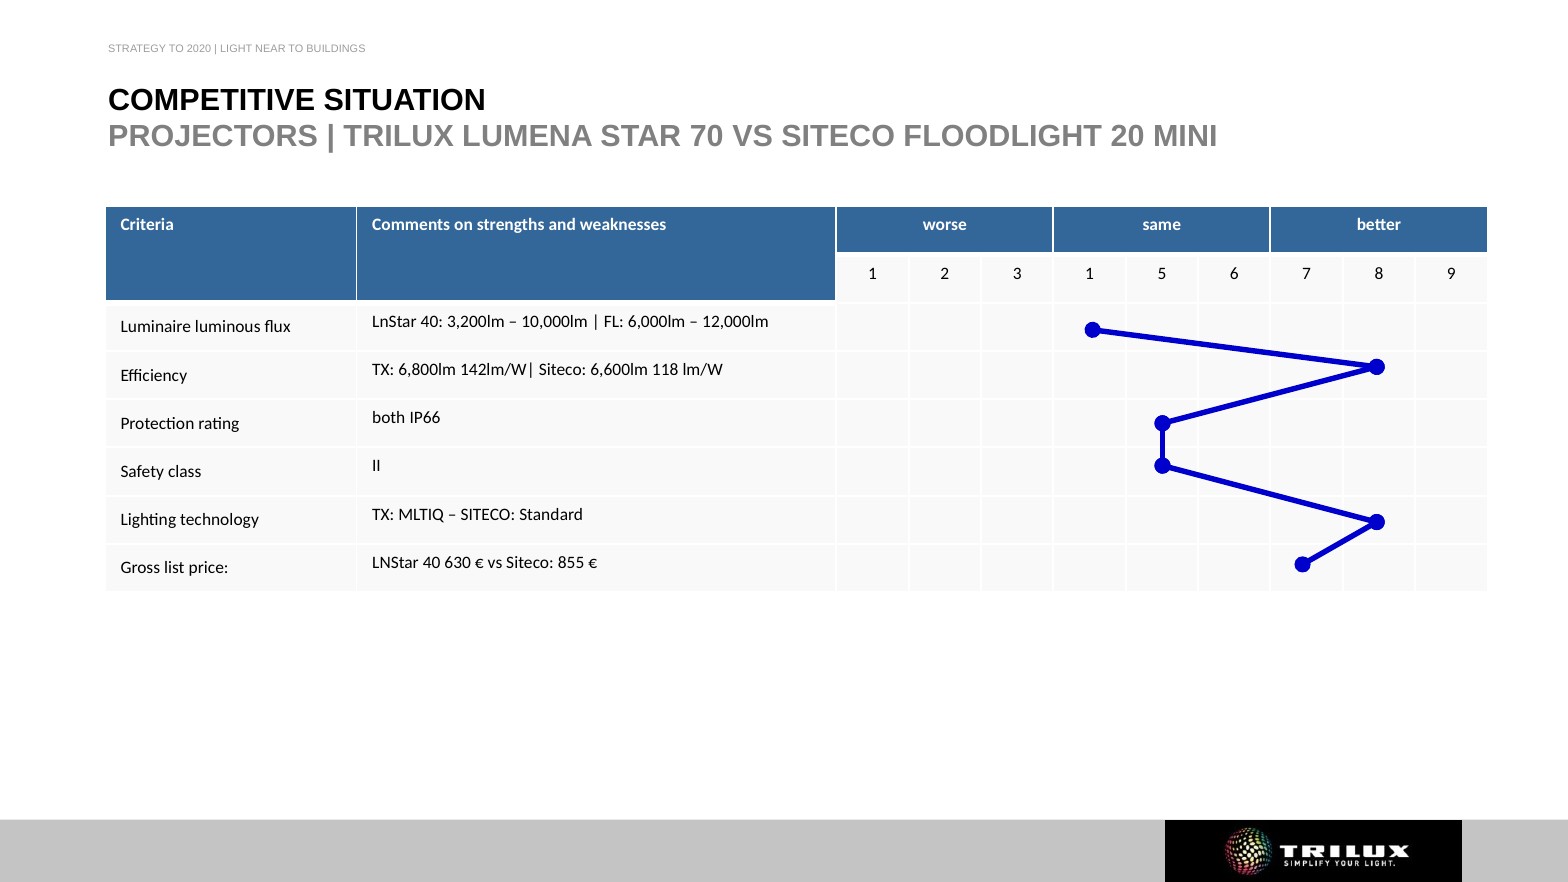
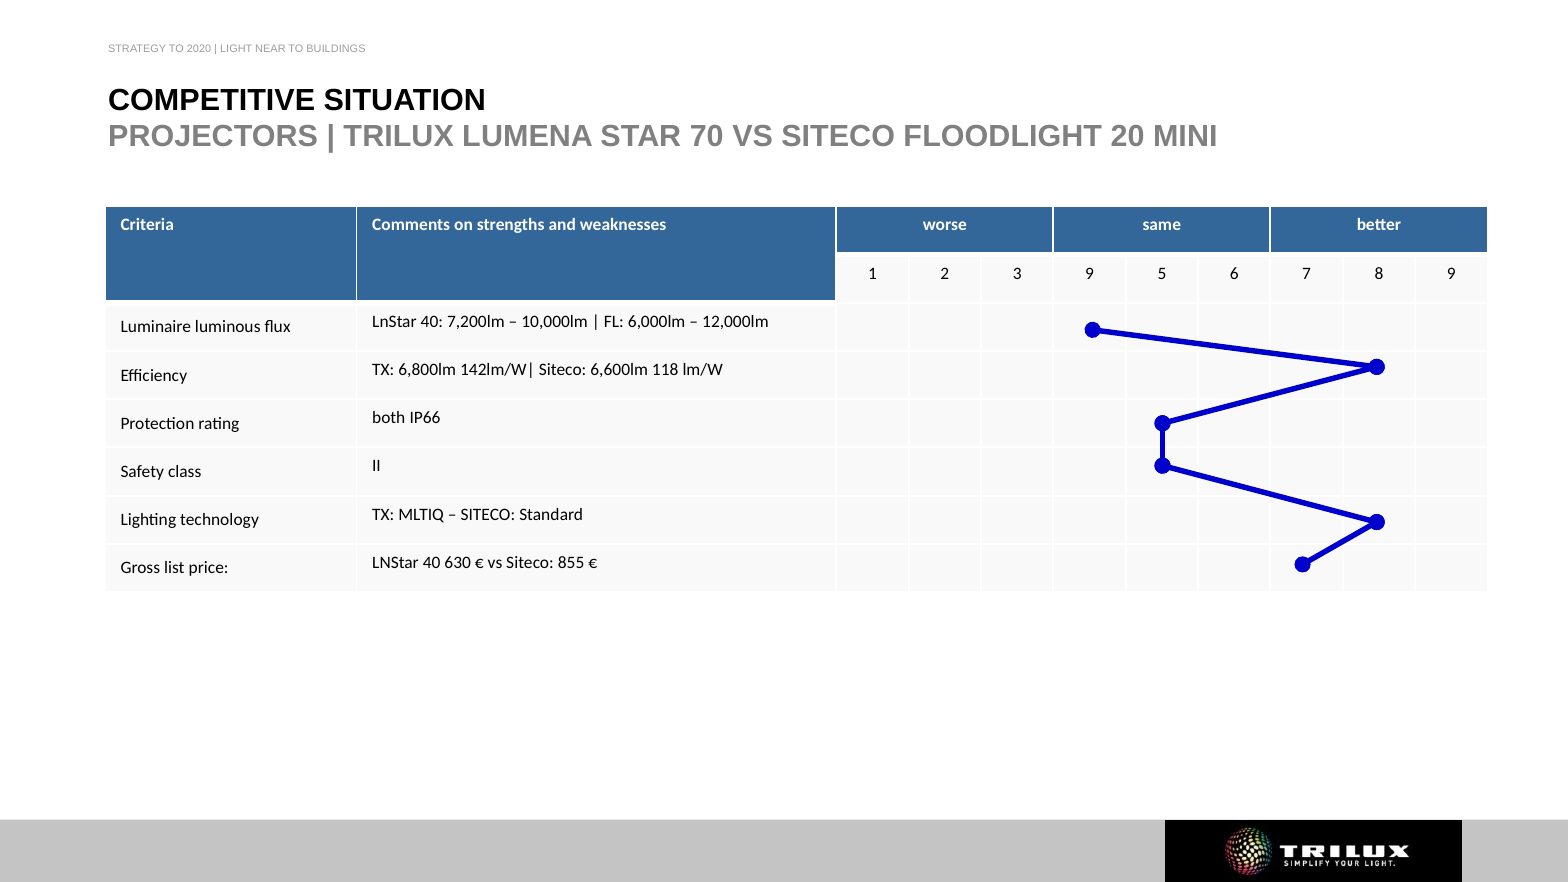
3 1: 1 -> 9
3,200lm: 3,200lm -> 7,200lm
